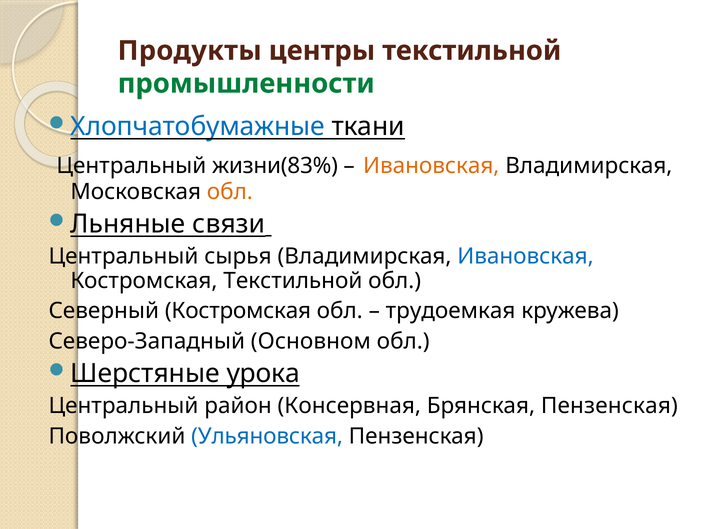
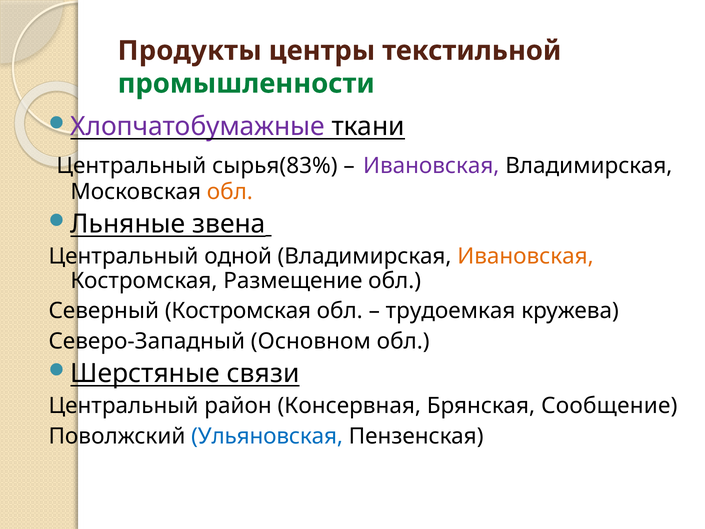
Хлопчатобумажные colour: blue -> purple
жизни(83%: жизни(83% -> сырья(83%
Ивановская at (431, 166) colour: orange -> purple
связи: связи -> звена
сырья: сырья -> одной
Ивановская at (525, 256) colour: blue -> orange
Костромская Текстильной: Текстильной -> Размещение
урока: урока -> связи
Брянская Пензенская: Пензенская -> Сообщение
